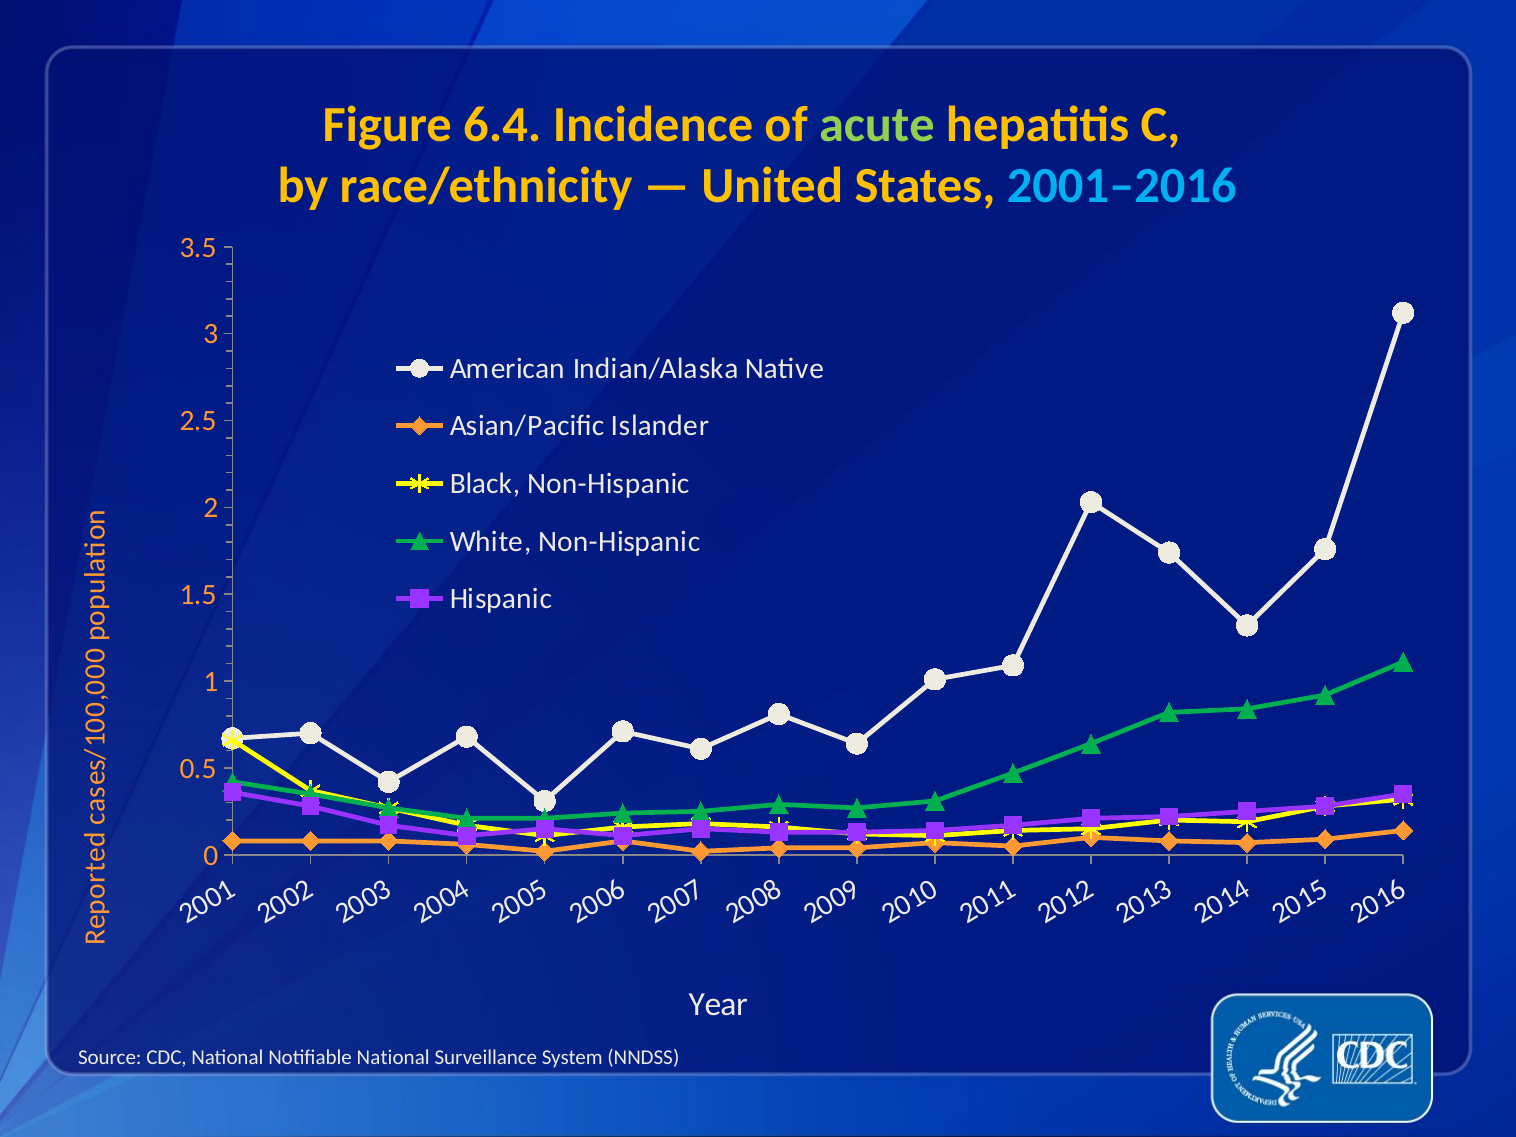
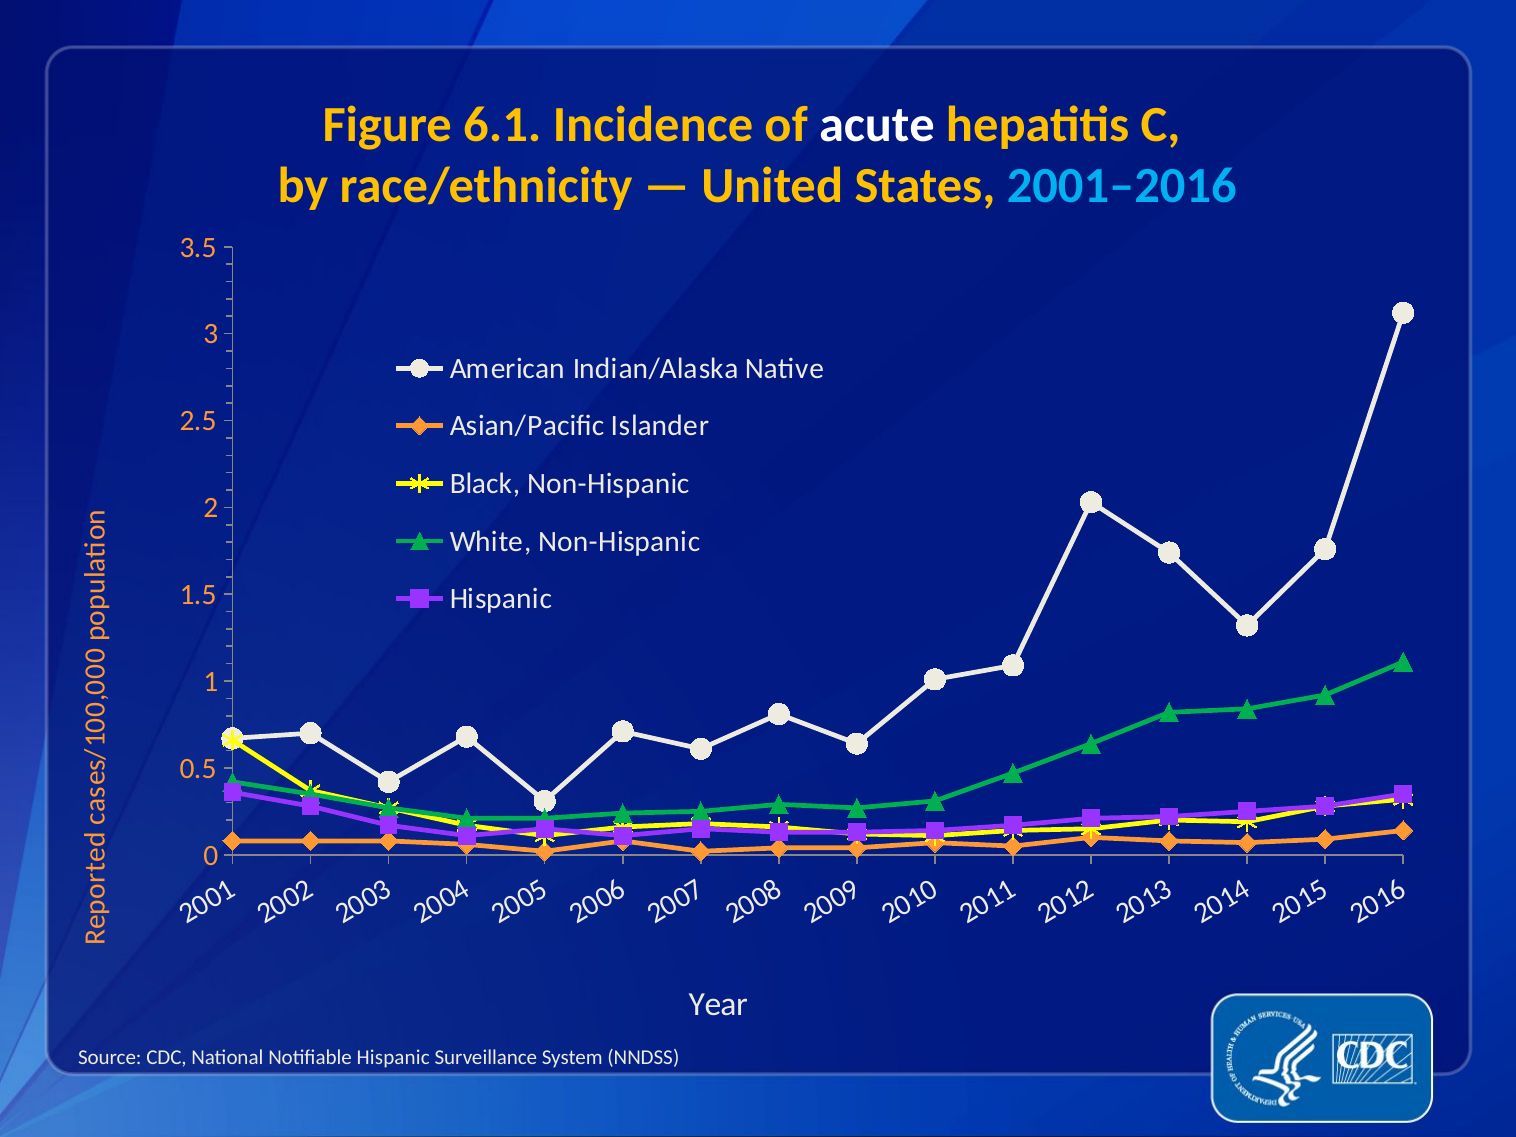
6.4: 6.4 -> 6.1
acute colour: light green -> white
Notifiable National: National -> Hispanic
